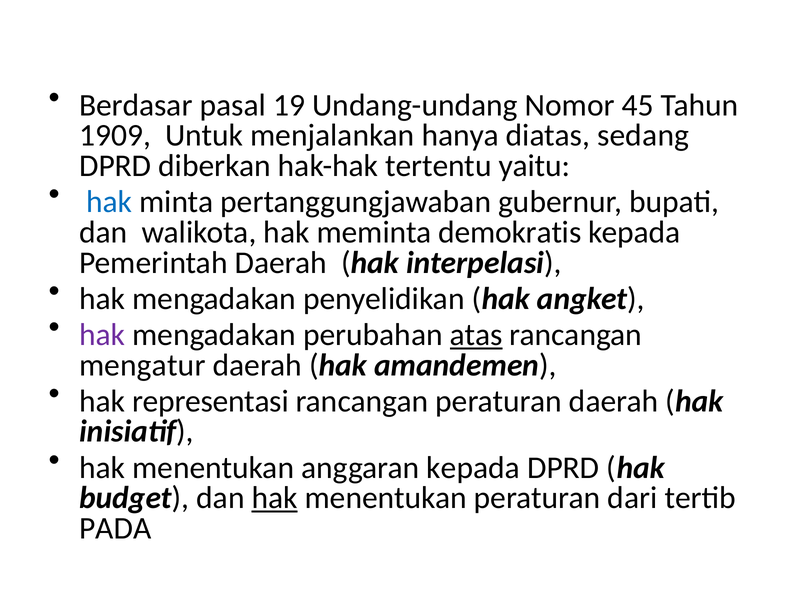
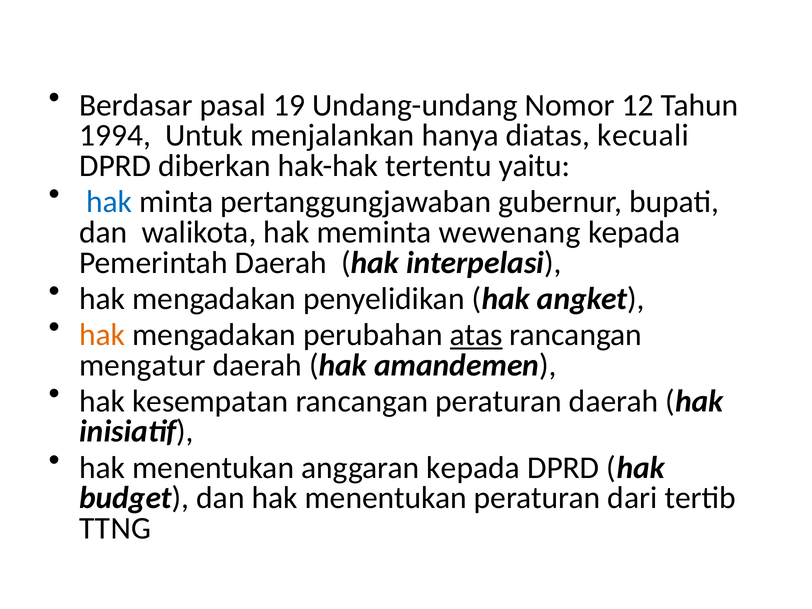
45: 45 -> 12
1909: 1909 -> 1994
sedang: sedang -> kecuali
demokratis: demokratis -> wewenang
hak at (102, 335) colour: purple -> orange
representasi: representasi -> kesempatan
hak at (275, 498) underline: present -> none
PADA: PADA -> TTNG
